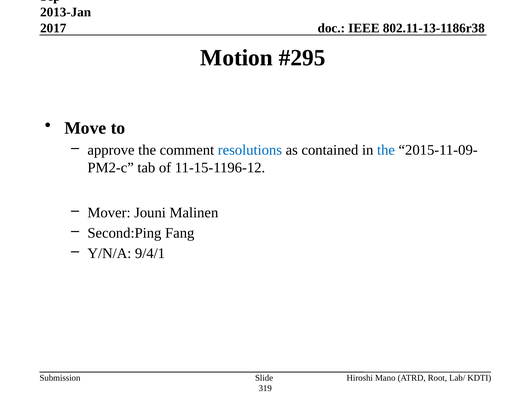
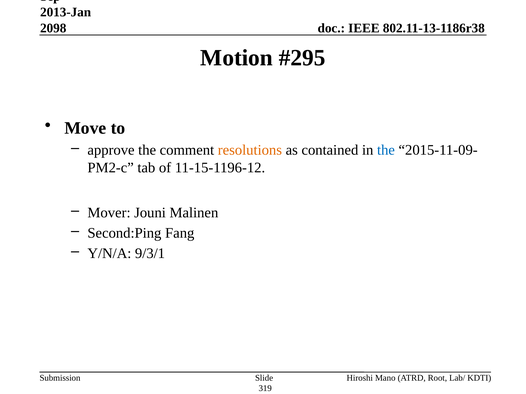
2017: 2017 -> 2098
resolutions colour: blue -> orange
9/4/1: 9/4/1 -> 9/3/1
